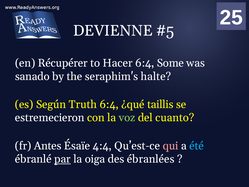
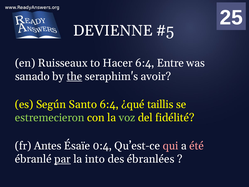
Récupérer: Récupérer -> Ruisseaux
Some: Some -> Entre
the underline: none -> present
halte: halte -> avoir
Truth: Truth -> Santo
estremecieron colour: white -> light green
cuanto: cuanto -> fidélité
4:4: 4:4 -> 0:4
été colour: light blue -> pink
oiga: oiga -> into
